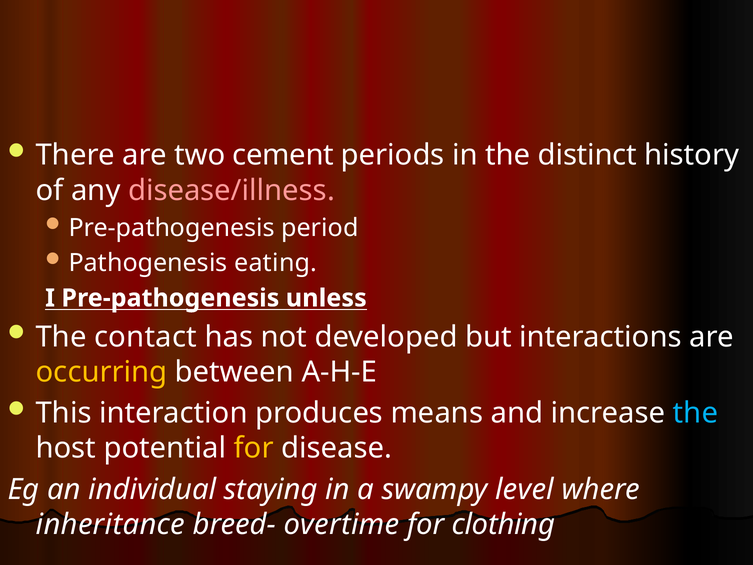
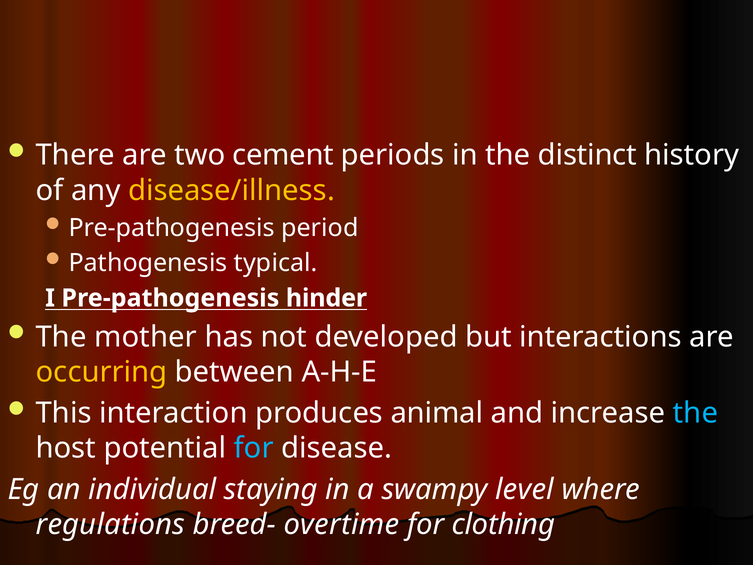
disease/illness colour: pink -> yellow
eating: eating -> typical
unless: unless -> hinder
contact: contact -> mother
means: means -> animal
for at (254, 448) colour: yellow -> light blue
inheritance: inheritance -> regulations
